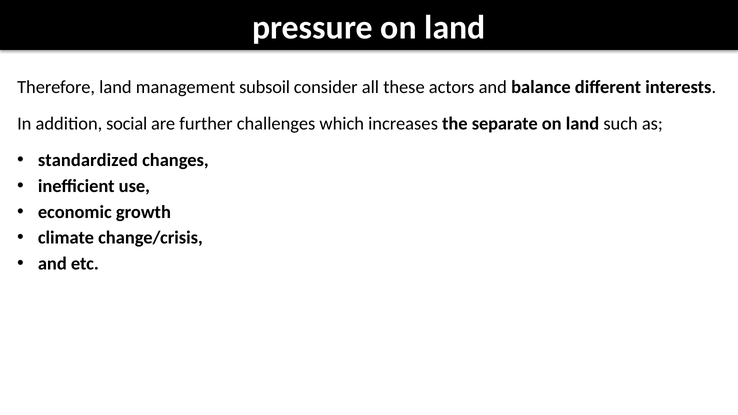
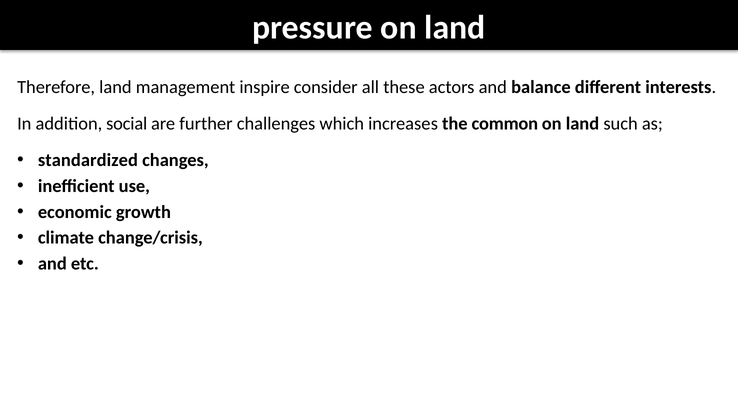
subsoil: subsoil -> inspire
separate: separate -> common
